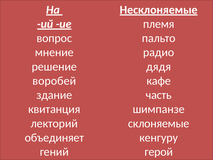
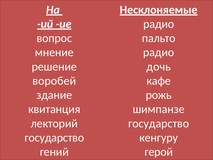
племя at (159, 24): племя -> радио
дядя: дядя -> дочь
часть: часть -> рожь
склоняемые at (159, 123): склоняемые -> государство
объединяет at (54, 137): объединяет -> государство
